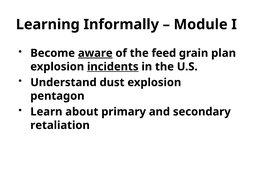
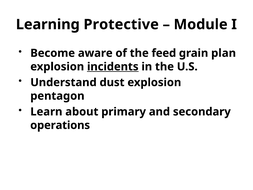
Informally: Informally -> Protective
aware underline: present -> none
retaliation: retaliation -> operations
